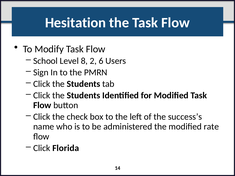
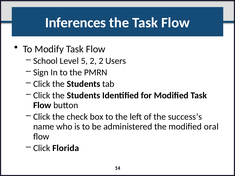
Hesitation: Hesitation -> Inferences
8: 8 -> 5
2 6: 6 -> 2
rate: rate -> oral
